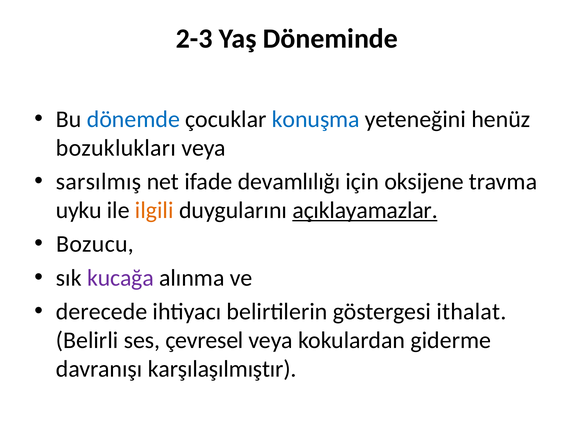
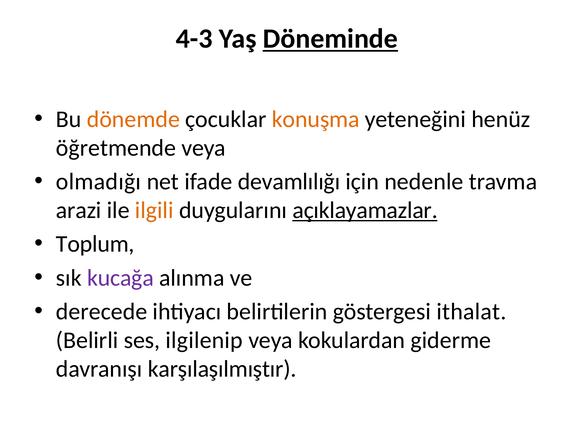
2-3: 2-3 -> 4-3
Döneminde underline: none -> present
dönemde colour: blue -> orange
konuşma colour: blue -> orange
bozuklukları: bozuklukları -> öğretmende
sarsılmış: sarsılmış -> olmadığı
oksijene: oksijene -> nedenle
uyku: uyku -> arazi
Bozucu: Bozucu -> Toplum
çevresel: çevresel -> ilgilenip
